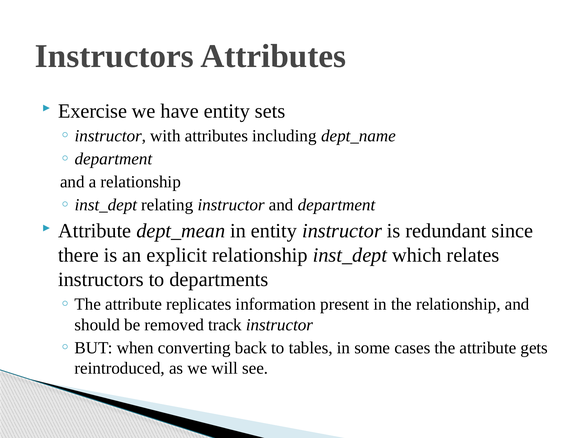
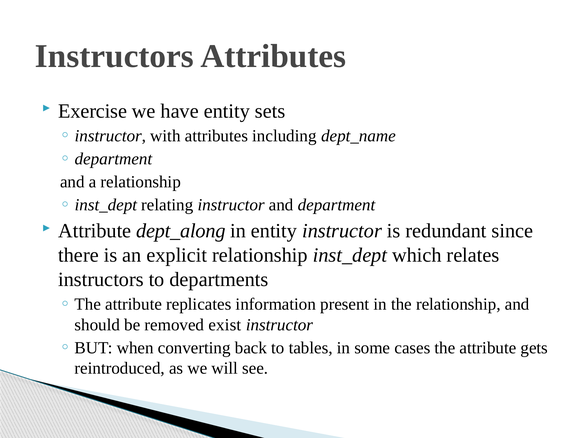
dept_mean: dept_mean -> dept_along
track: track -> exist
